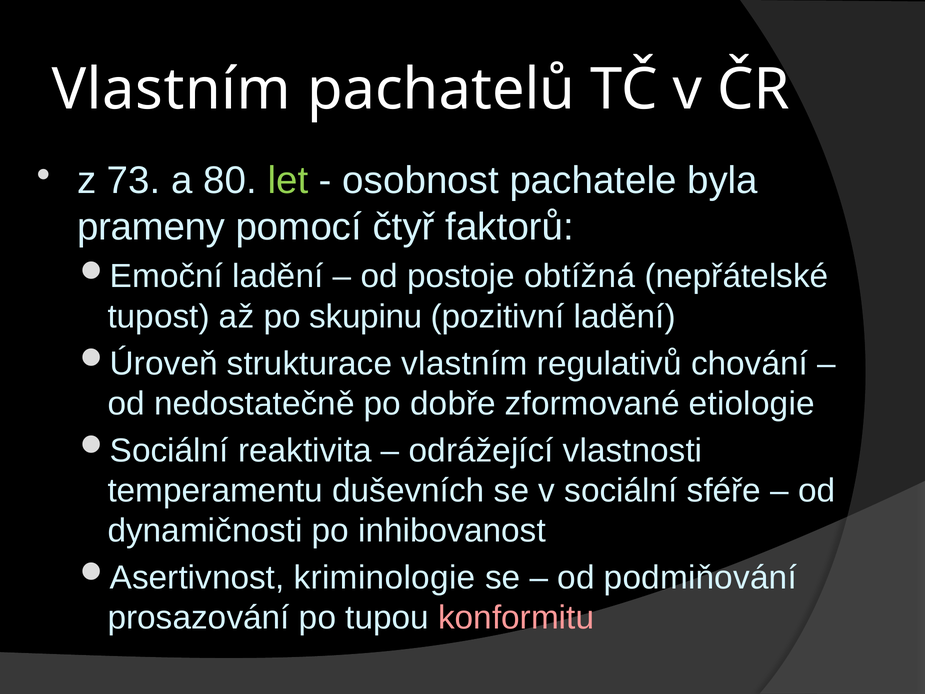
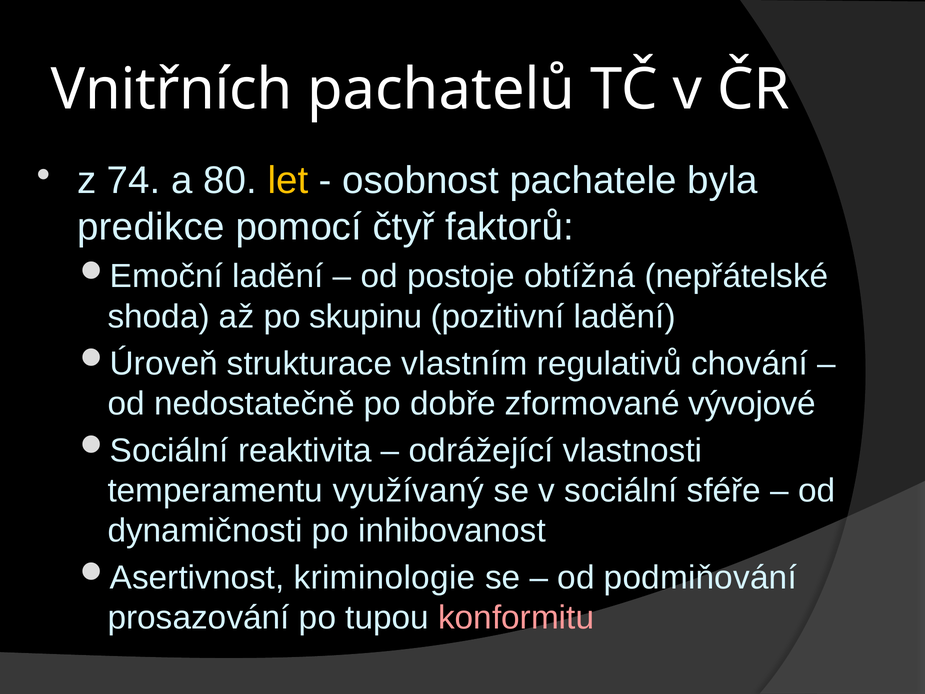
Vlastním at (171, 90): Vlastním -> Vnitřních
73: 73 -> 74
let colour: light green -> yellow
prameny: prameny -> predikce
tupost: tupost -> shoda
etiologie: etiologie -> vývojové
duševních: duševních -> využívaný
